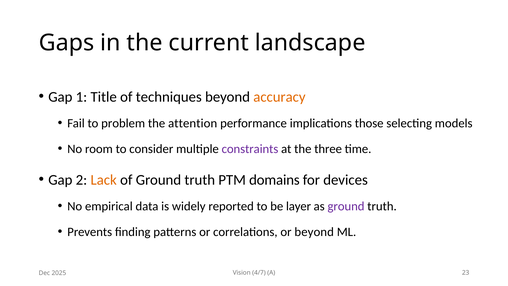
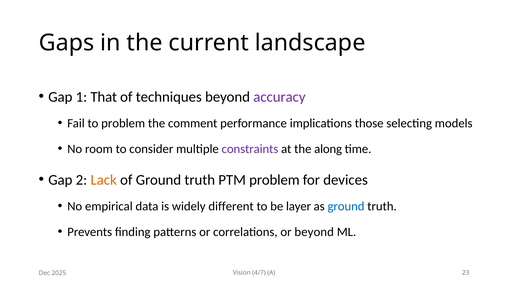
Title: Title -> That
accuracy colour: orange -> purple
attention: attention -> comment
three: three -> along
PTM domains: domains -> problem
reported: reported -> different
ground at (346, 206) colour: purple -> blue
